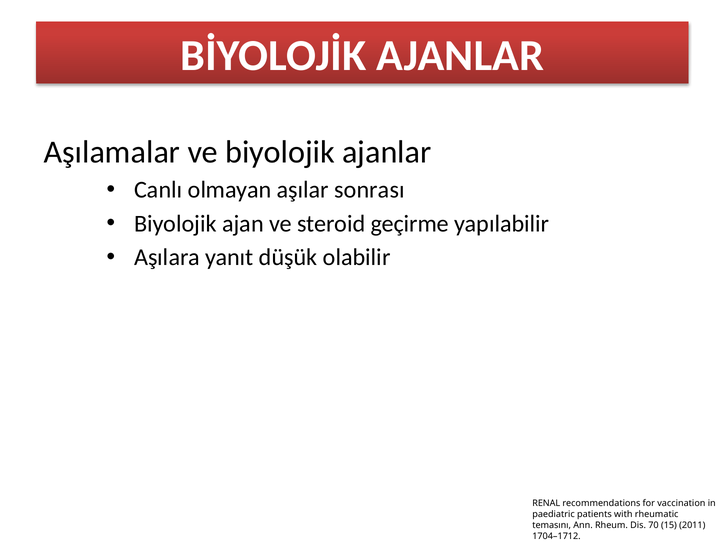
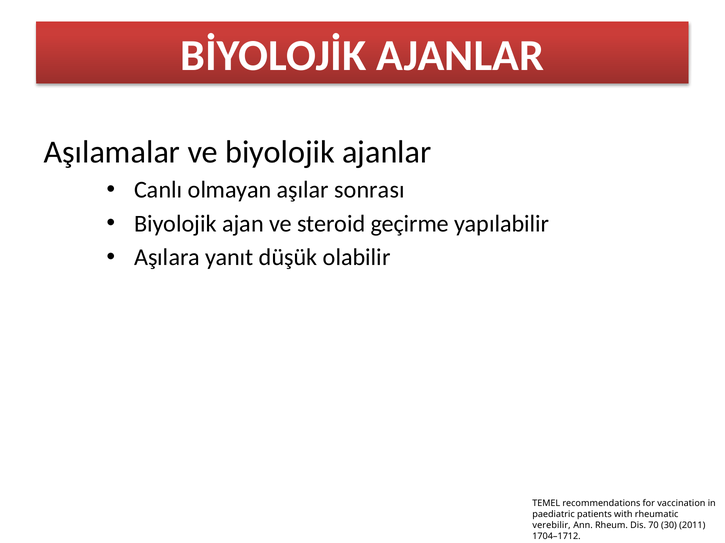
RENAL: RENAL -> TEMEL
temasını: temasını -> verebilir
15: 15 -> 30
